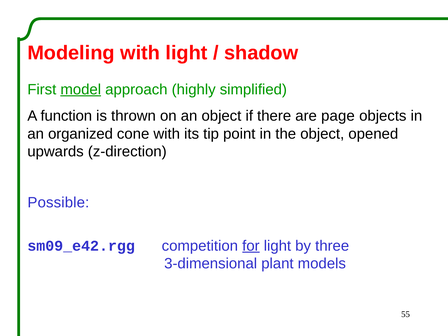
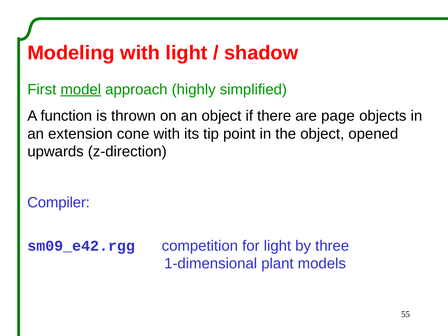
organized: organized -> extension
Possible: Possible -> Compiler
for underline: present -> none
3-dimensional: 3-dimensional -> 1-dimensional
